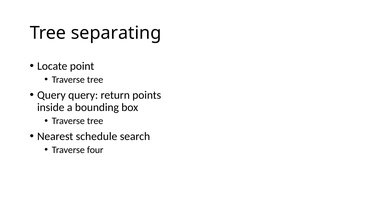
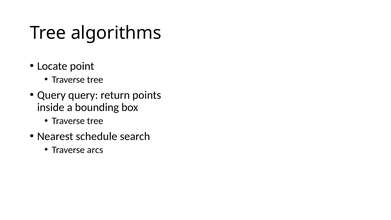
separating: separating -> algorithms
four: four -> arcs
